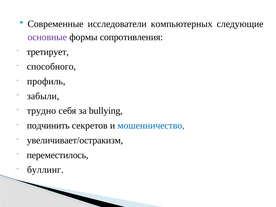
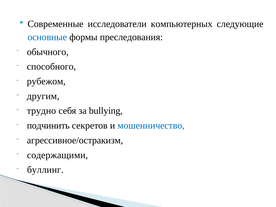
основные colour: purple -> blue
сопротивления: сопротивления -> преследования
третирует: третирует -> обычного
профиль: профиль -> рубежом
забыли: забыли -> другим
увеличивает/остракизм: увеличивает/остракизм -> агрессивное/остракизм
переместилось: переместилось -> содержащими
